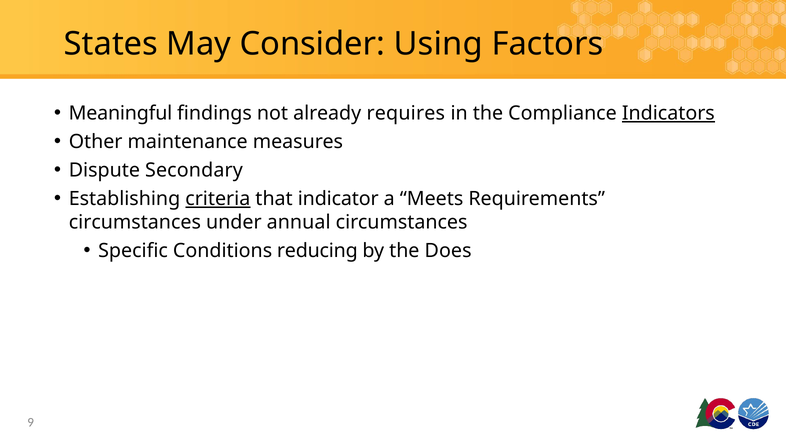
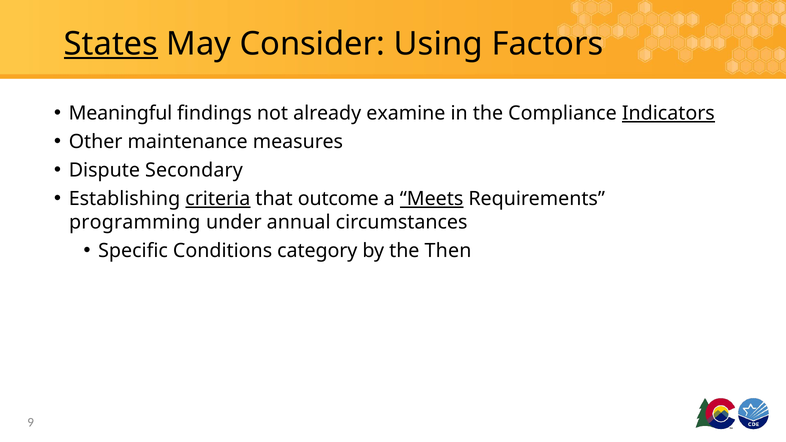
States underline: none -> present
requires: requires -> examine
indicator: indicator -> outcome
Meets underline: none -> present
circumstances at (135, 222): circumstances -> programming
reducing: reducing -> category
Does: Does -> Then
